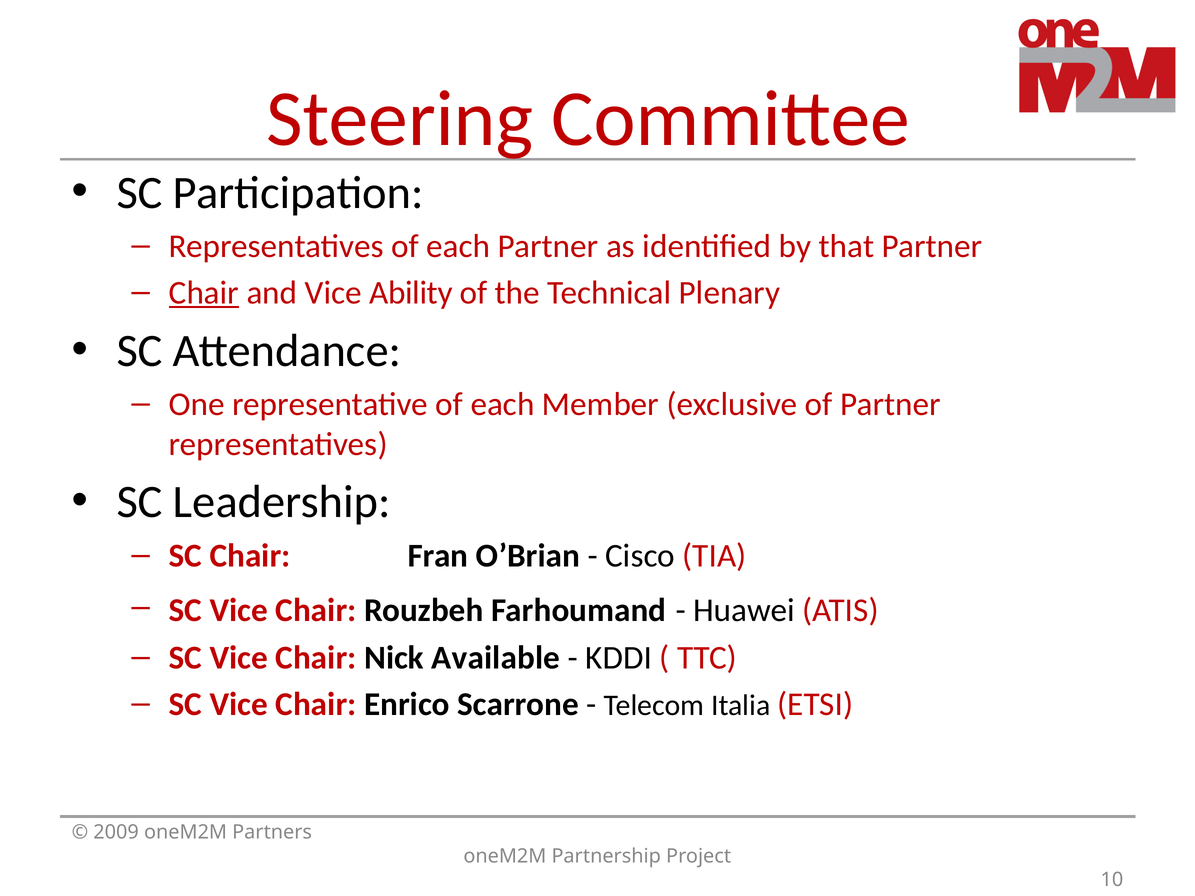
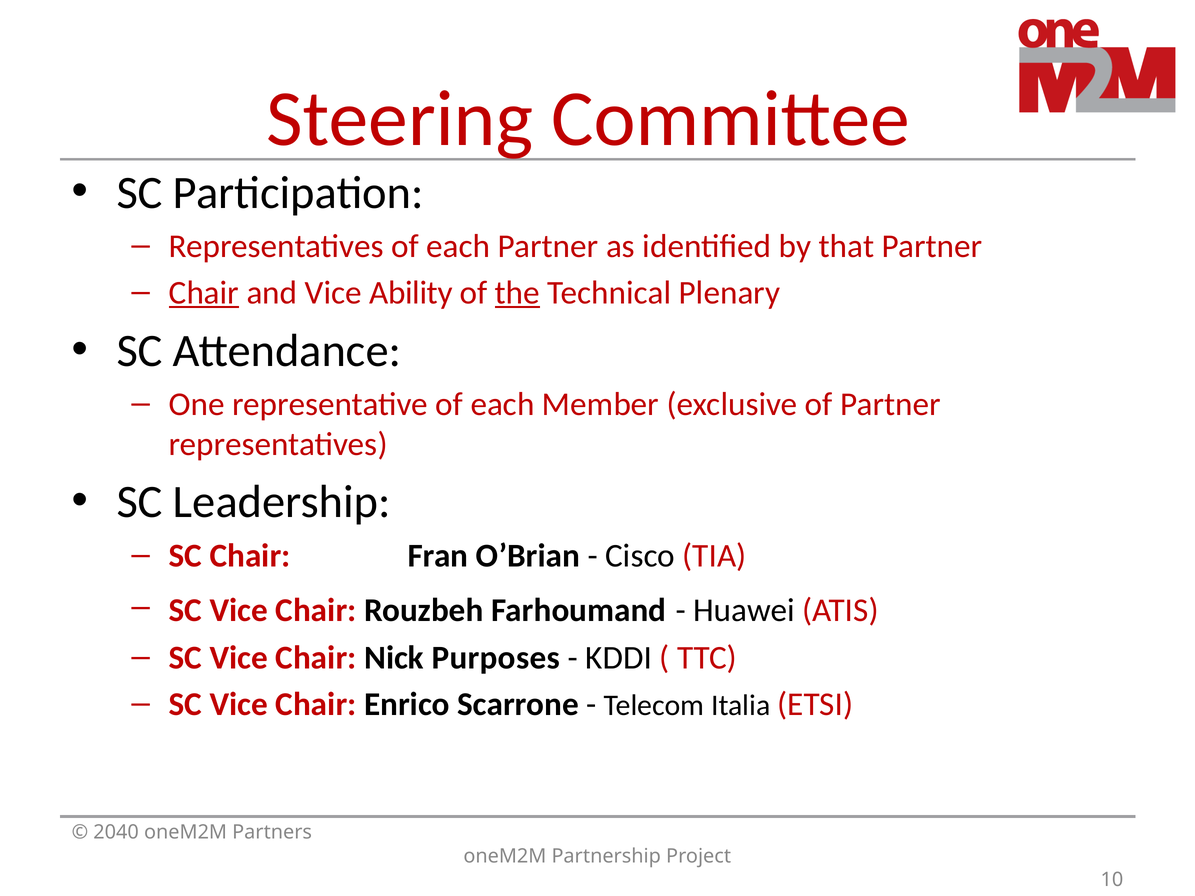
the underline: none -> present
Available: Available -> Purposes
2009: 2009 -> 2040
